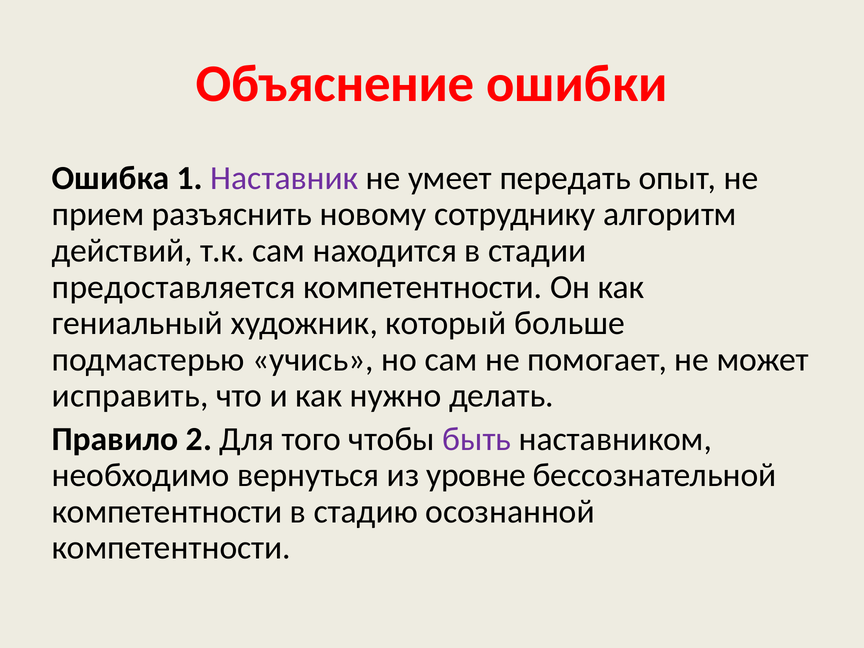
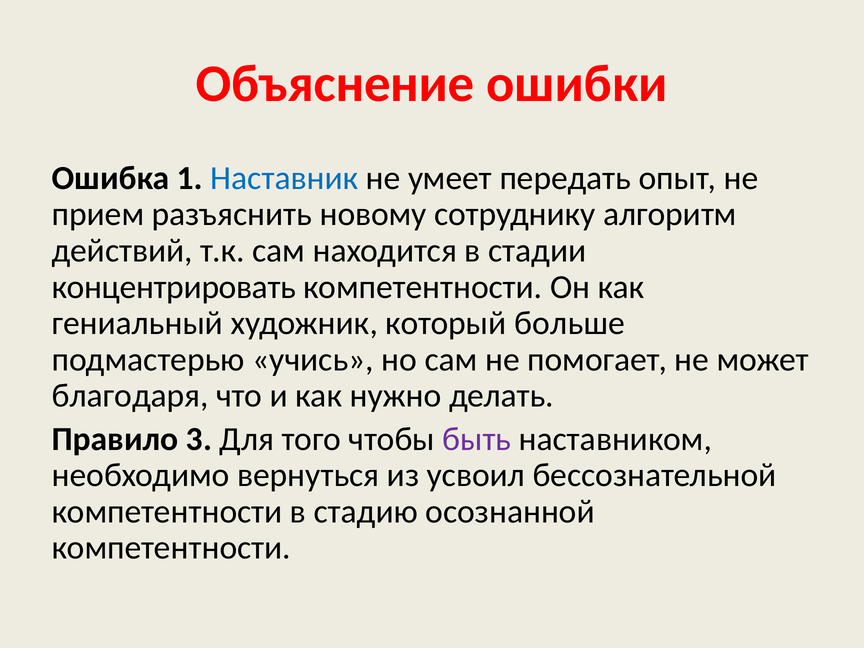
Наставник colour: purple -> blue
предоставляется: предоставляется -> концентрировать
исправить: исправить -> благодаря
2: 2 -> 3
уровне: уровне -> усвоил
